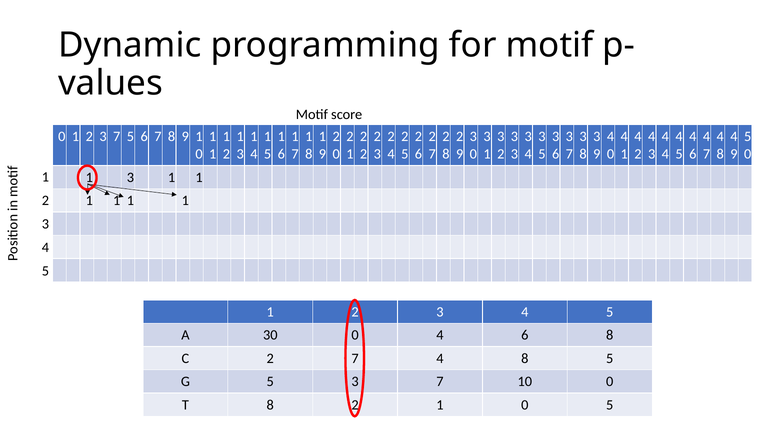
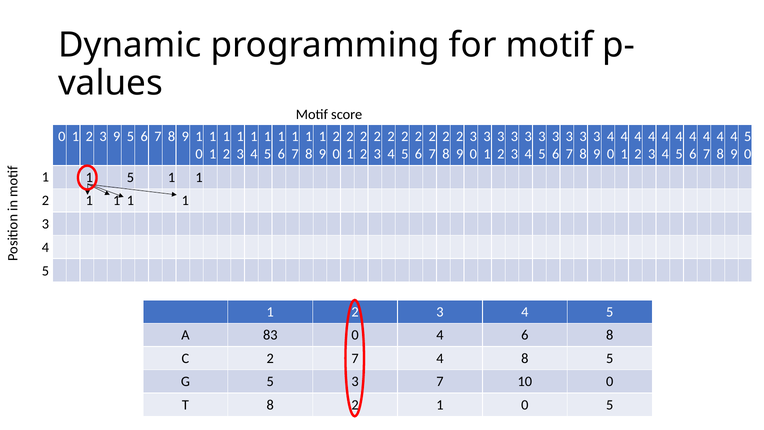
2 3 7: 7 -> 9
3 at (130, 177): 3 -> 5
30: 30 -> 83
